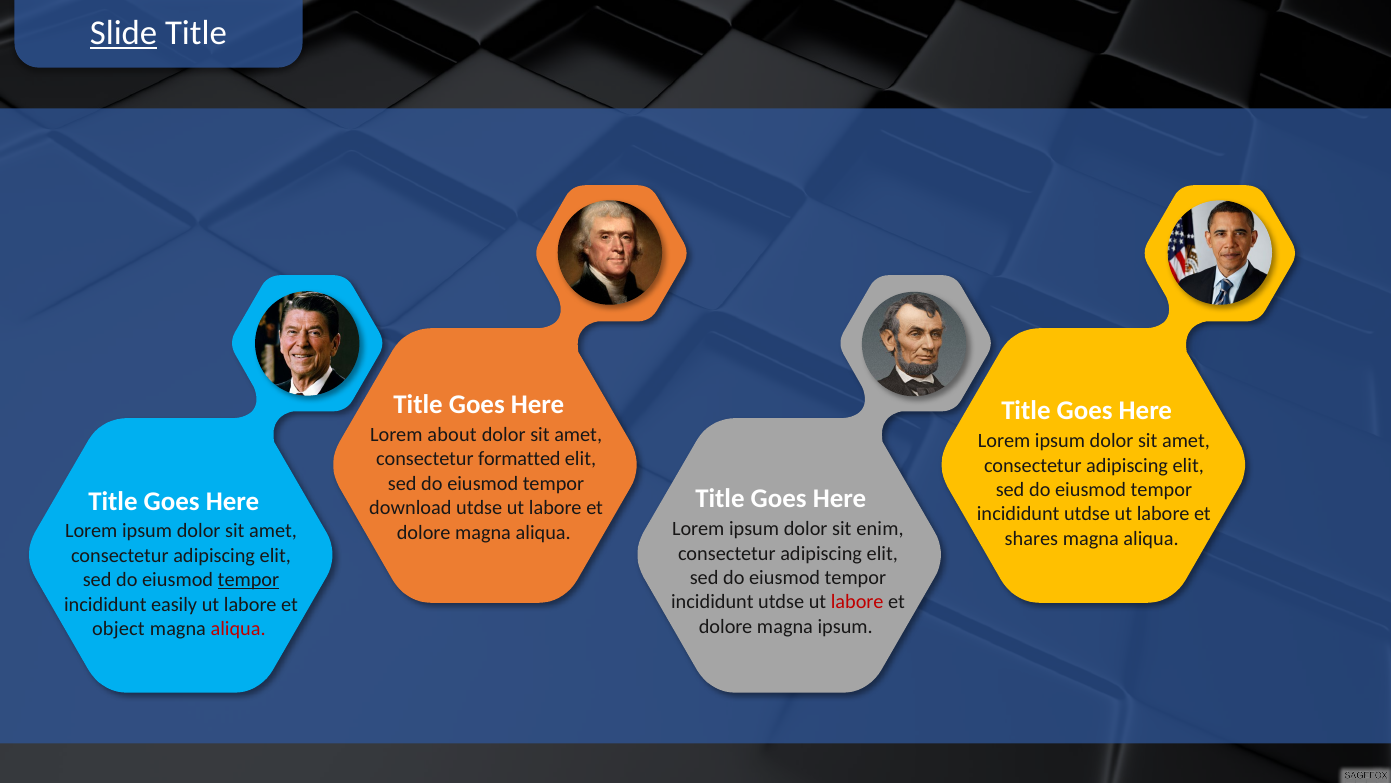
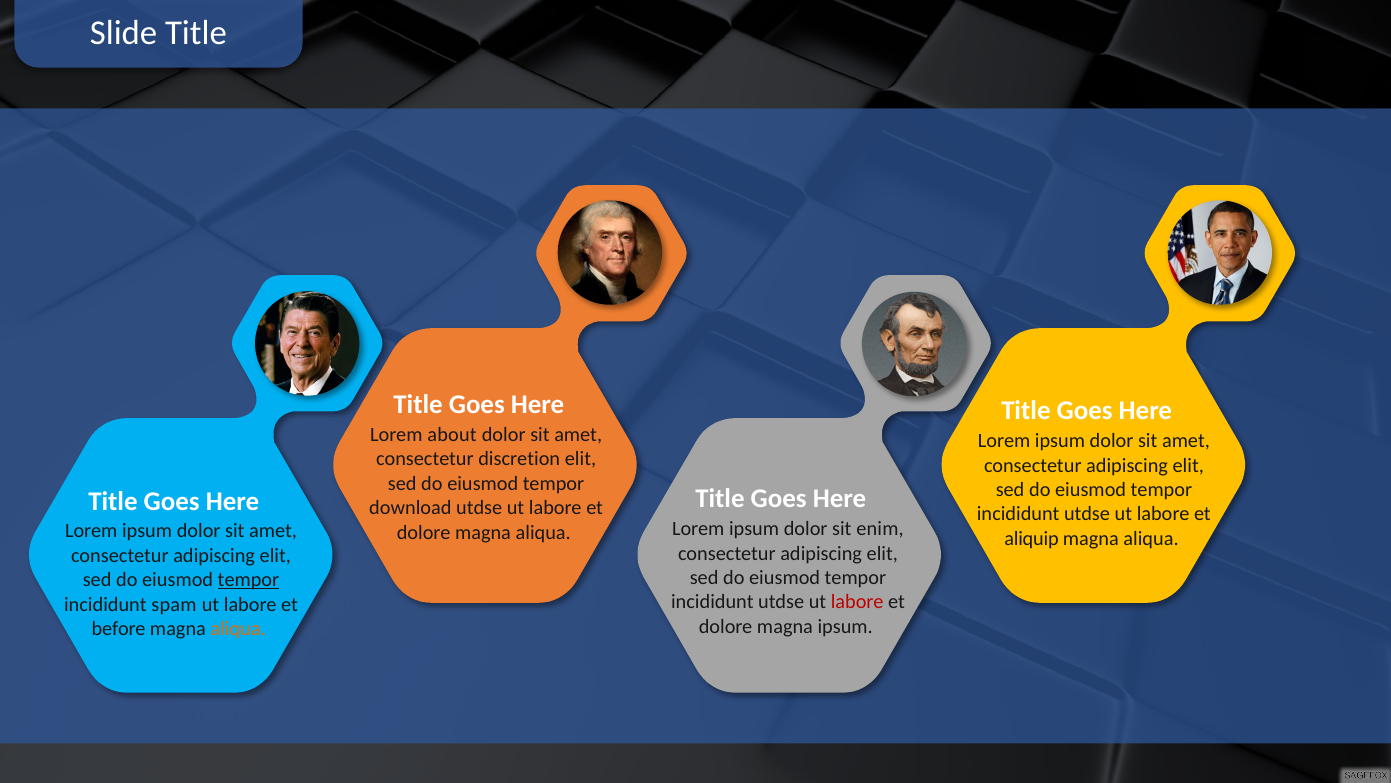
Slide underline: present -> none
formatted: formatted -> discretion
shares: shares -> aliquip
easily: easily -> spam
object: object -> before
aliqua at (238, 628) colour: red -> orange
